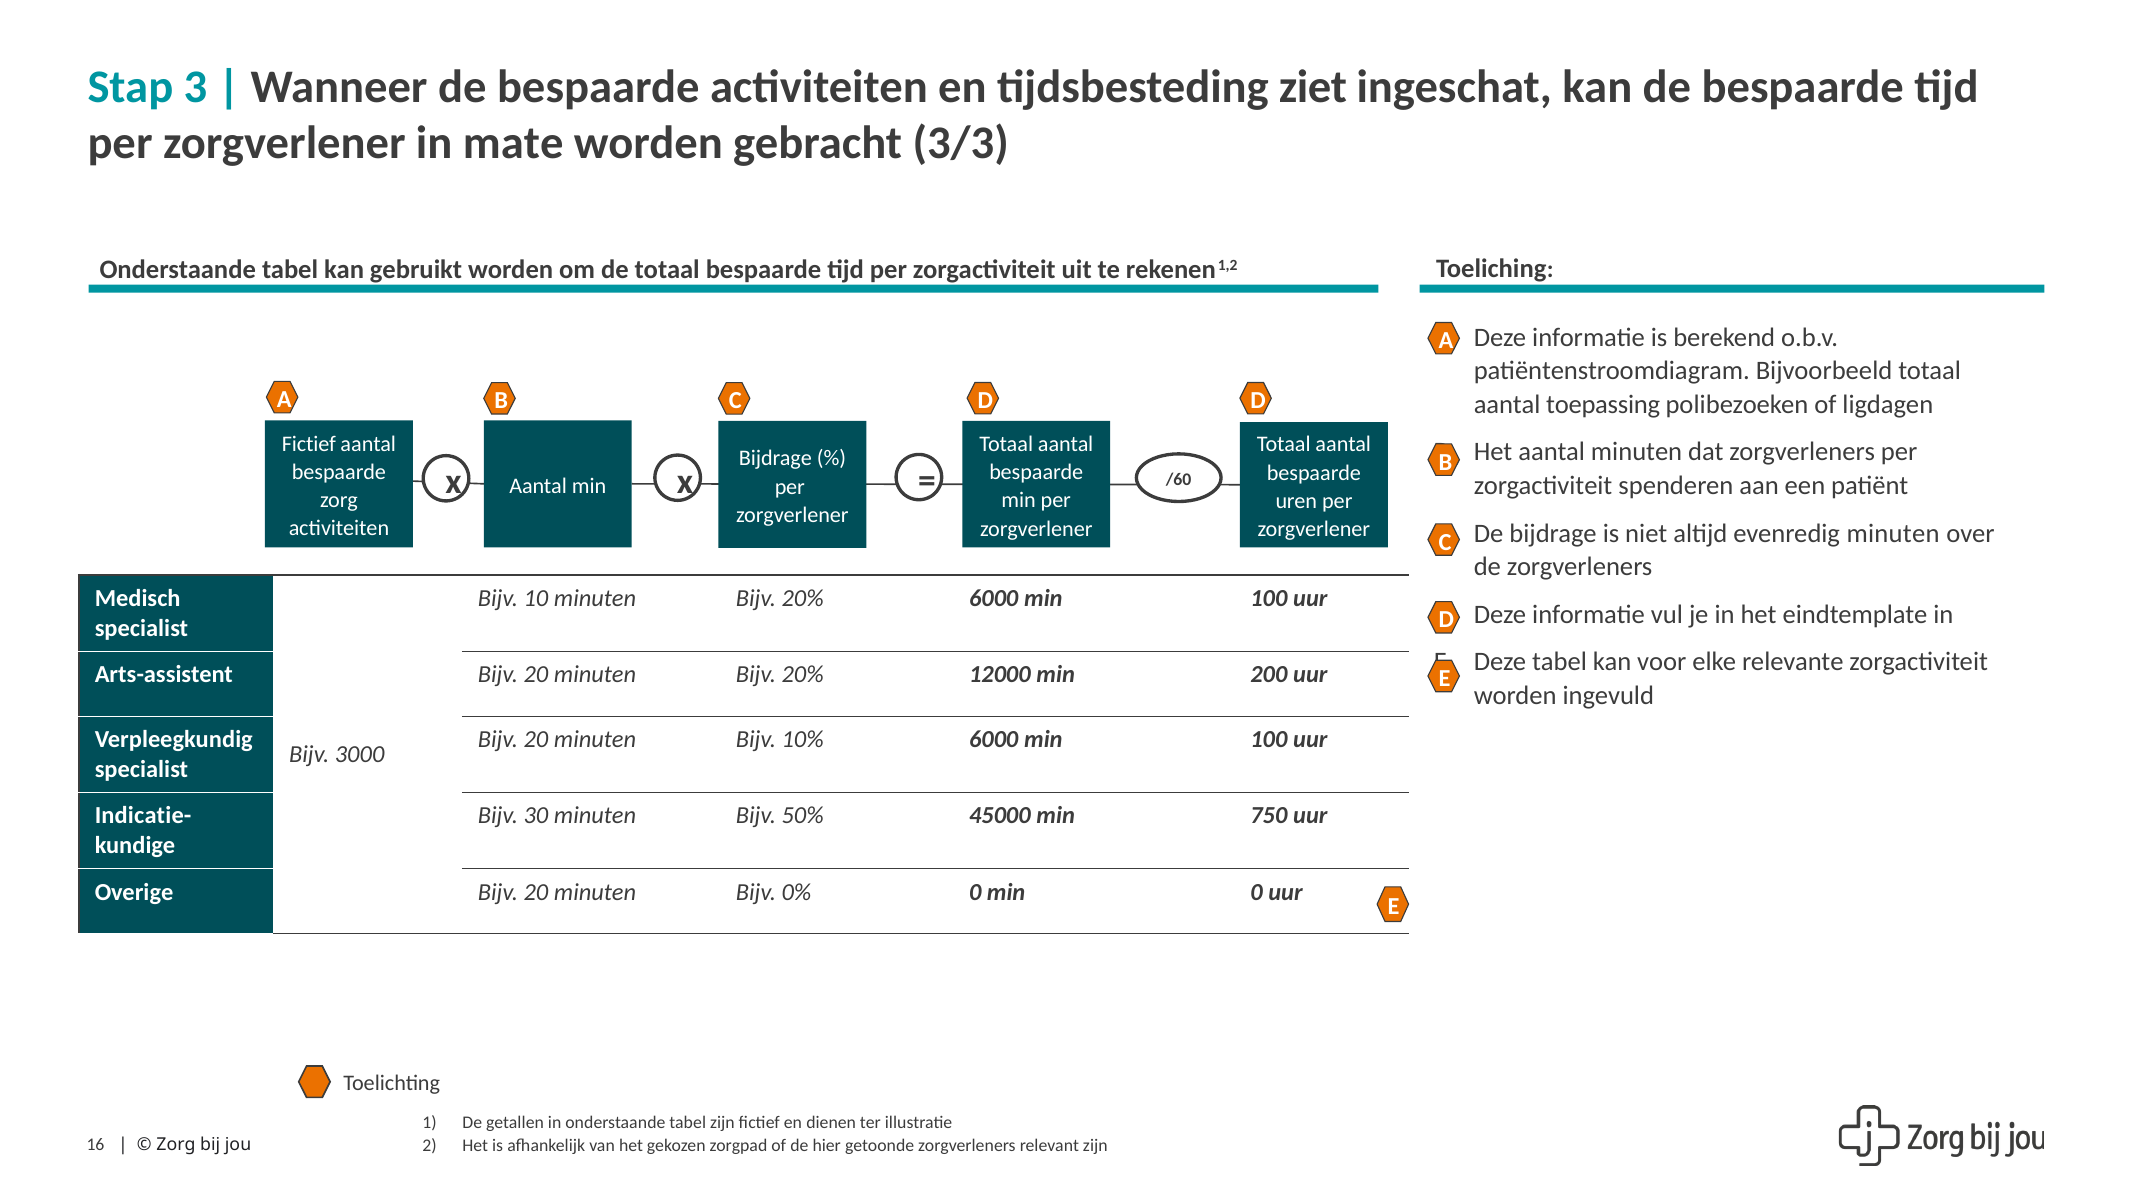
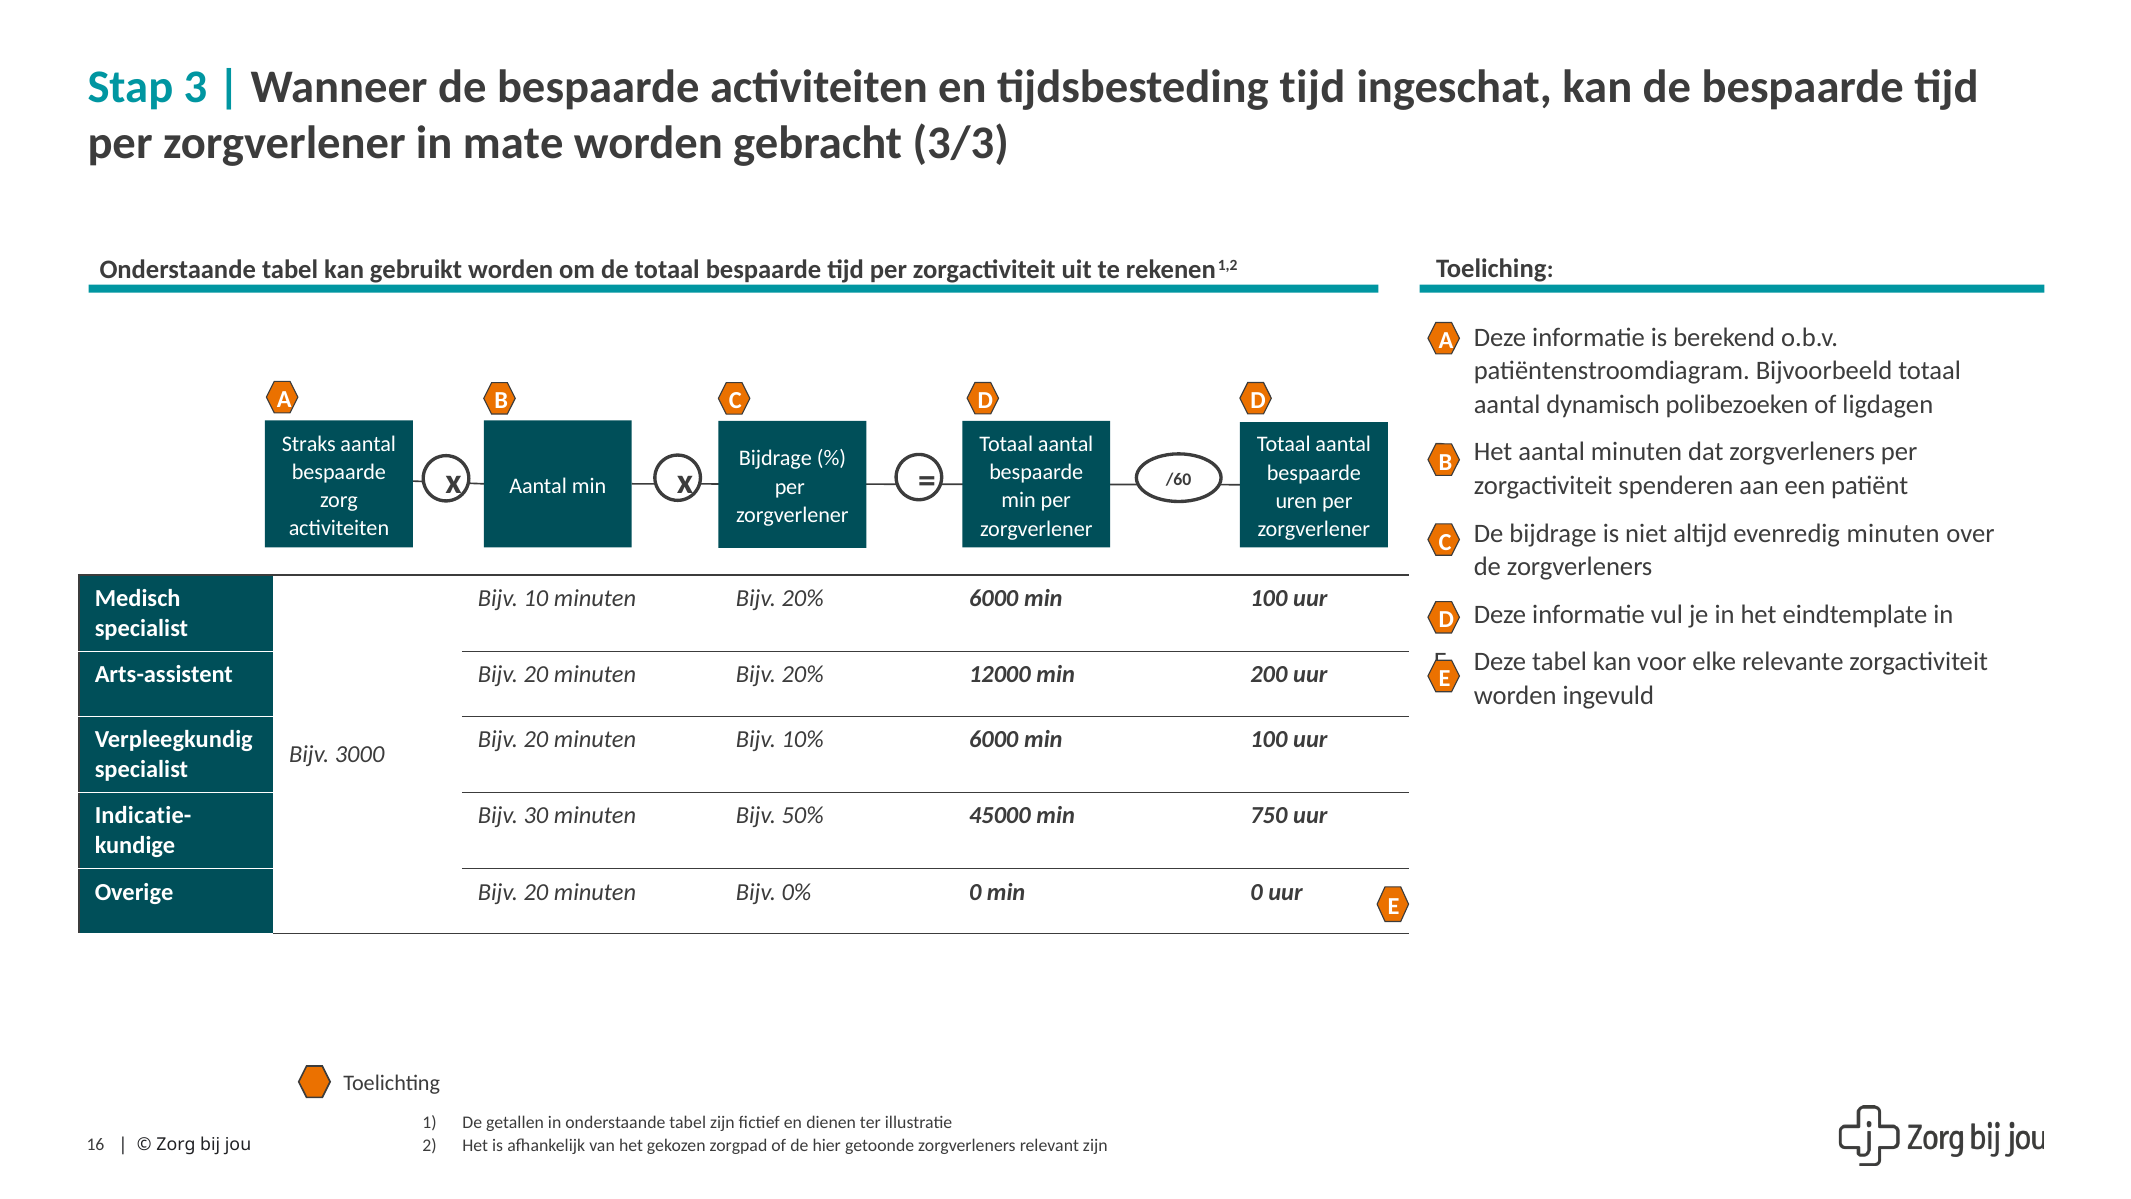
tijdsbesteding ziet: ziet -> tijd
toepassing: toepassing -> dynamisch
Fictief at (309, 444): Fictief -> Straks
